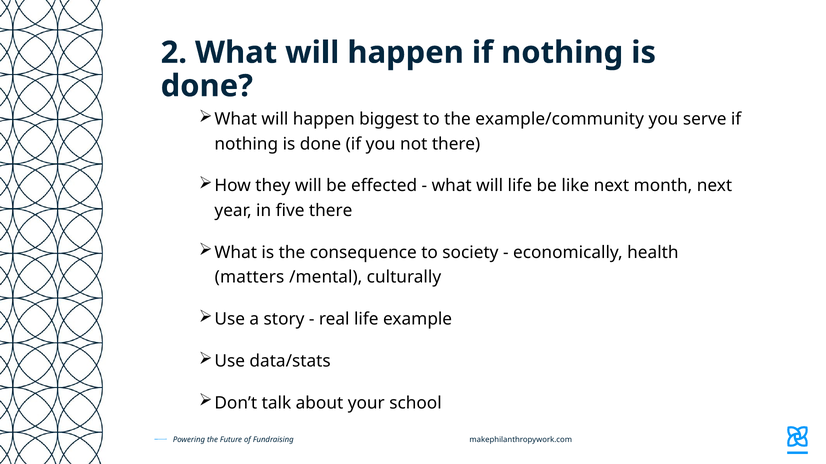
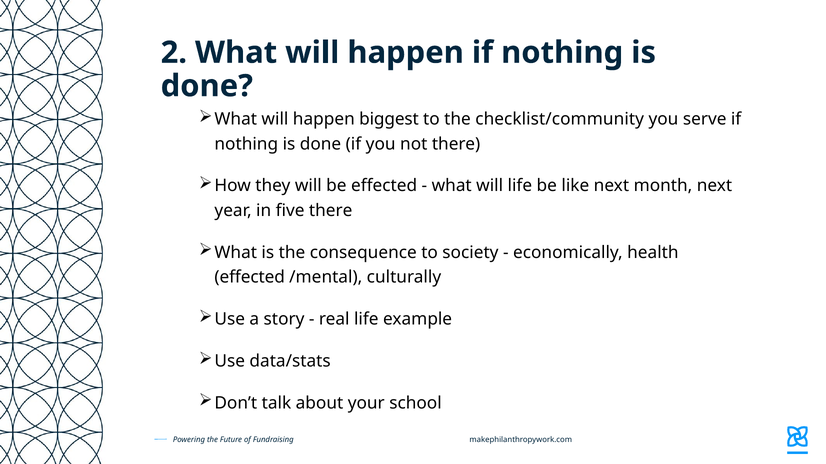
example/community: example/community -> checklist/community
matters at (250, 278): matters -> effected
